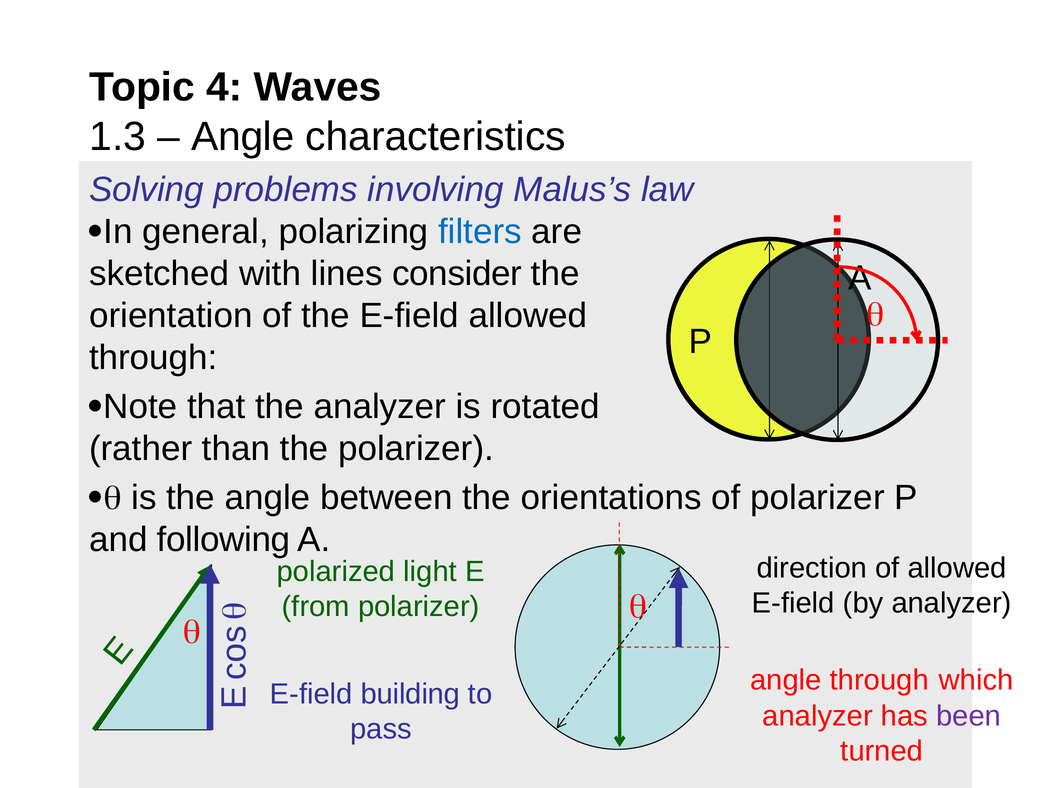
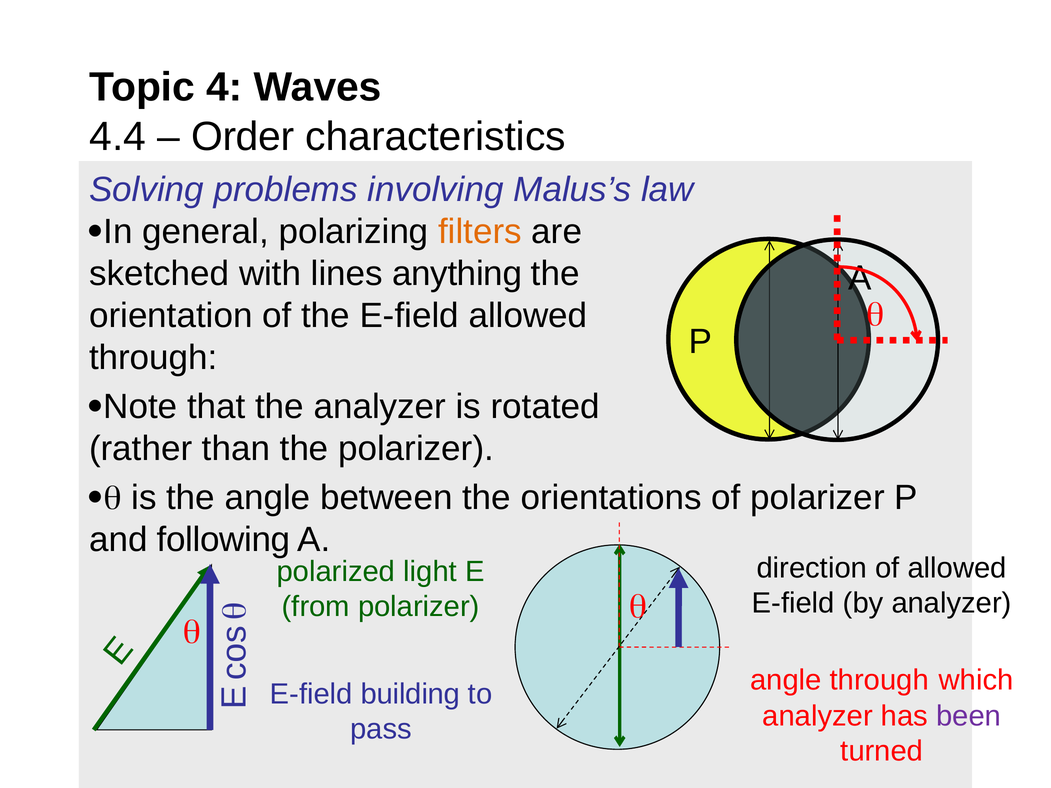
1.3: 1.3 -> 4.4
Angle at (243, 137): Angle -> Order
filters colour: blue -> orange
consider: consider -> anything
